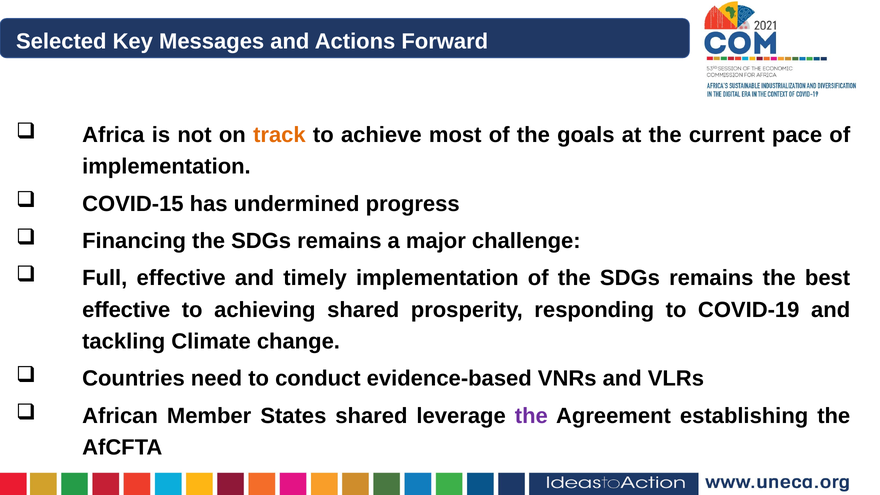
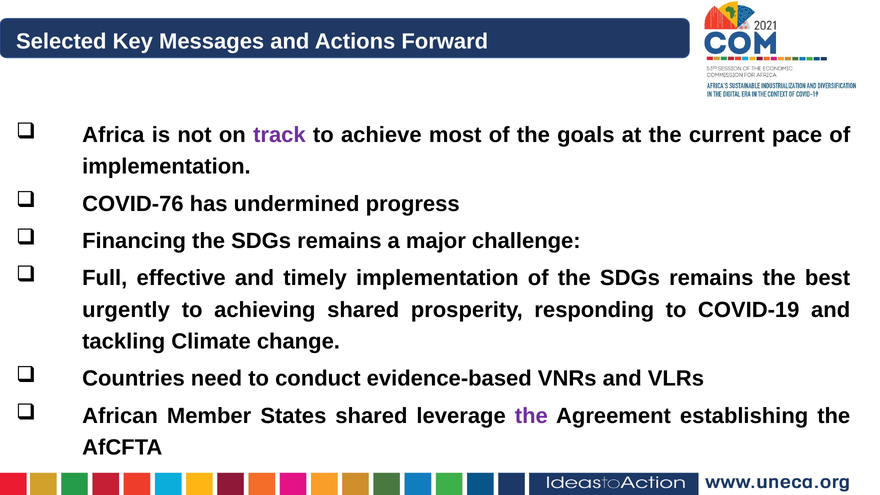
track colour: orange -> purple
COVID-15: COVID-15 -> COVID-76
effective at (126, 310): effective -> urgently
